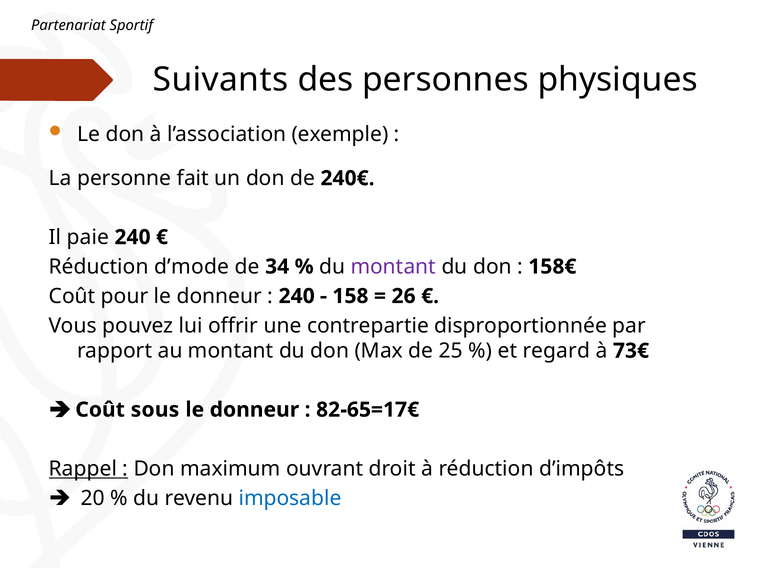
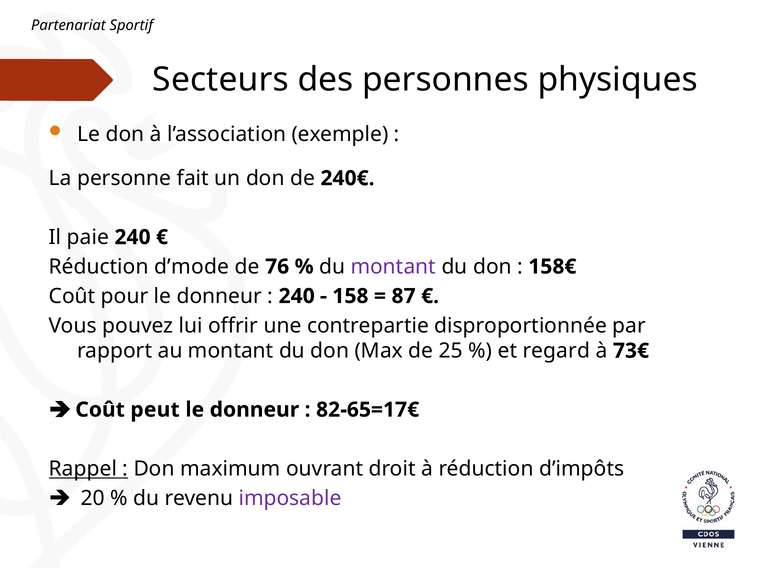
Suivants: Suivants -> Secteurs
34: 34 -> 76
26: 26 -> 87
sous: sous -> peut
imposable colour: blue -> purple
